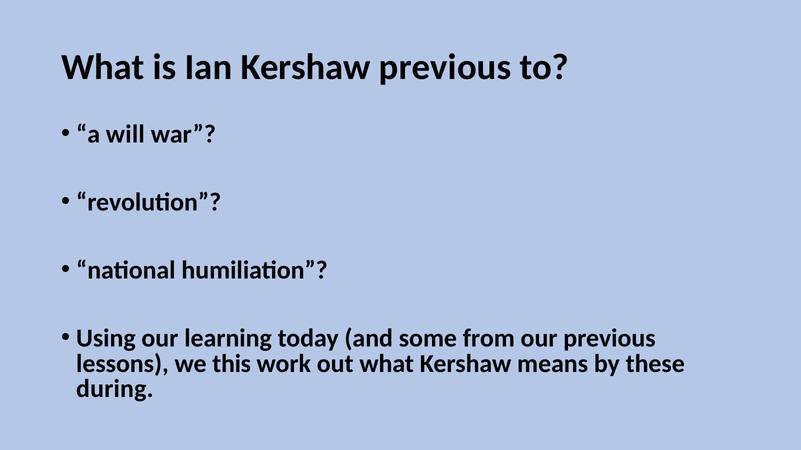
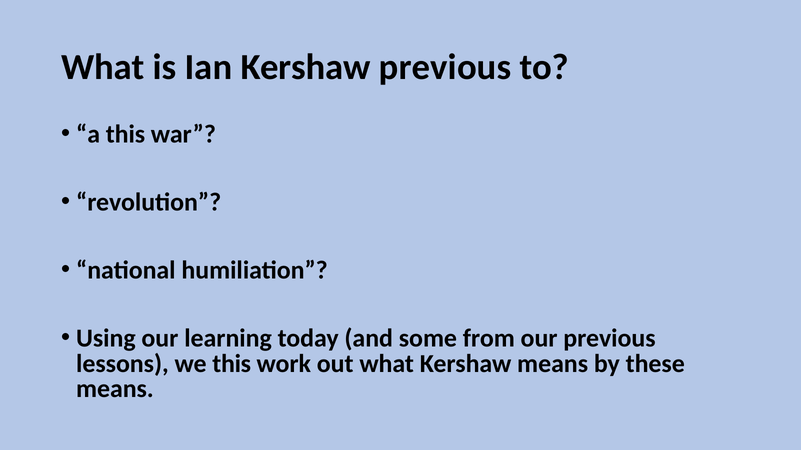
a will: will -> this
during at (115, 389): during -> means
